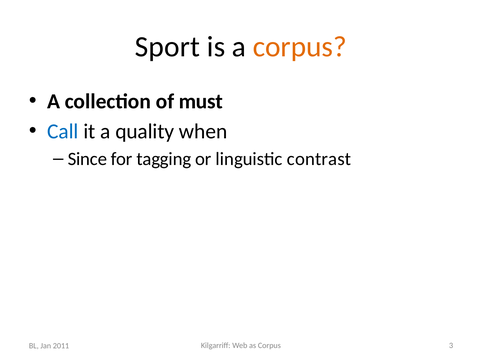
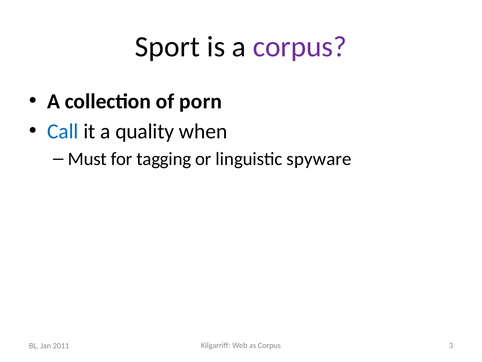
corpus at (300, 47) colour: orange -> purple
must: must -> porn
Since: Since -> Must
contrast: contrast -> spyware
